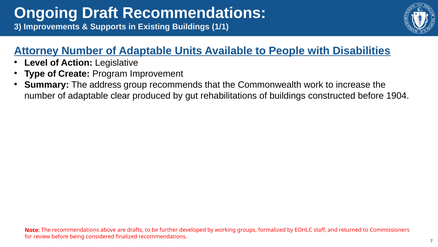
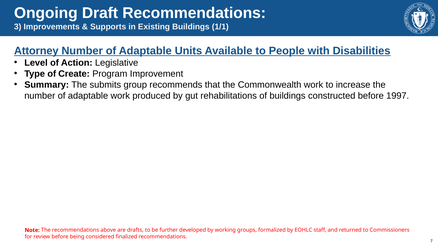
address: address -> submits
adaptable clear: clear -> work
1904: 1904 -> 1997
